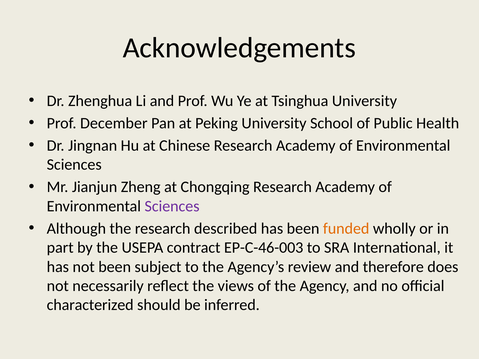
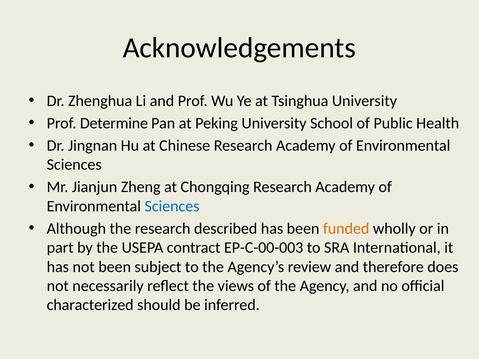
December: December -> Determine
Sciences at (172, 206) colour: purple -> blue
EP-C-46-003: EP-C-46-003 -> EP-C-00-003
